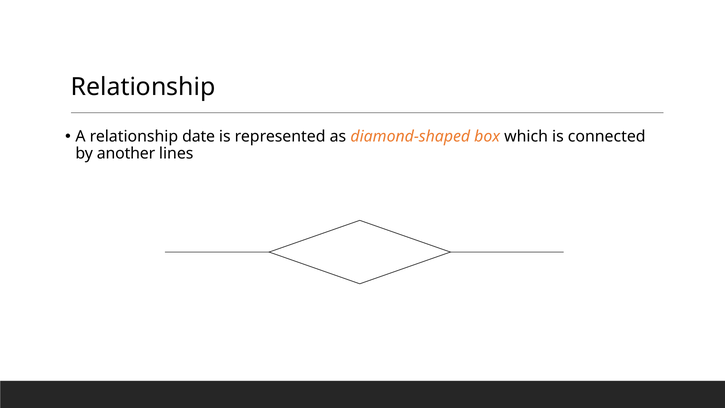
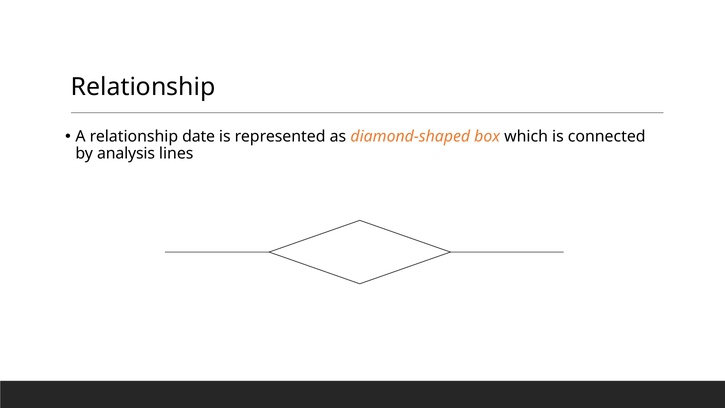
another: another -> analysis
